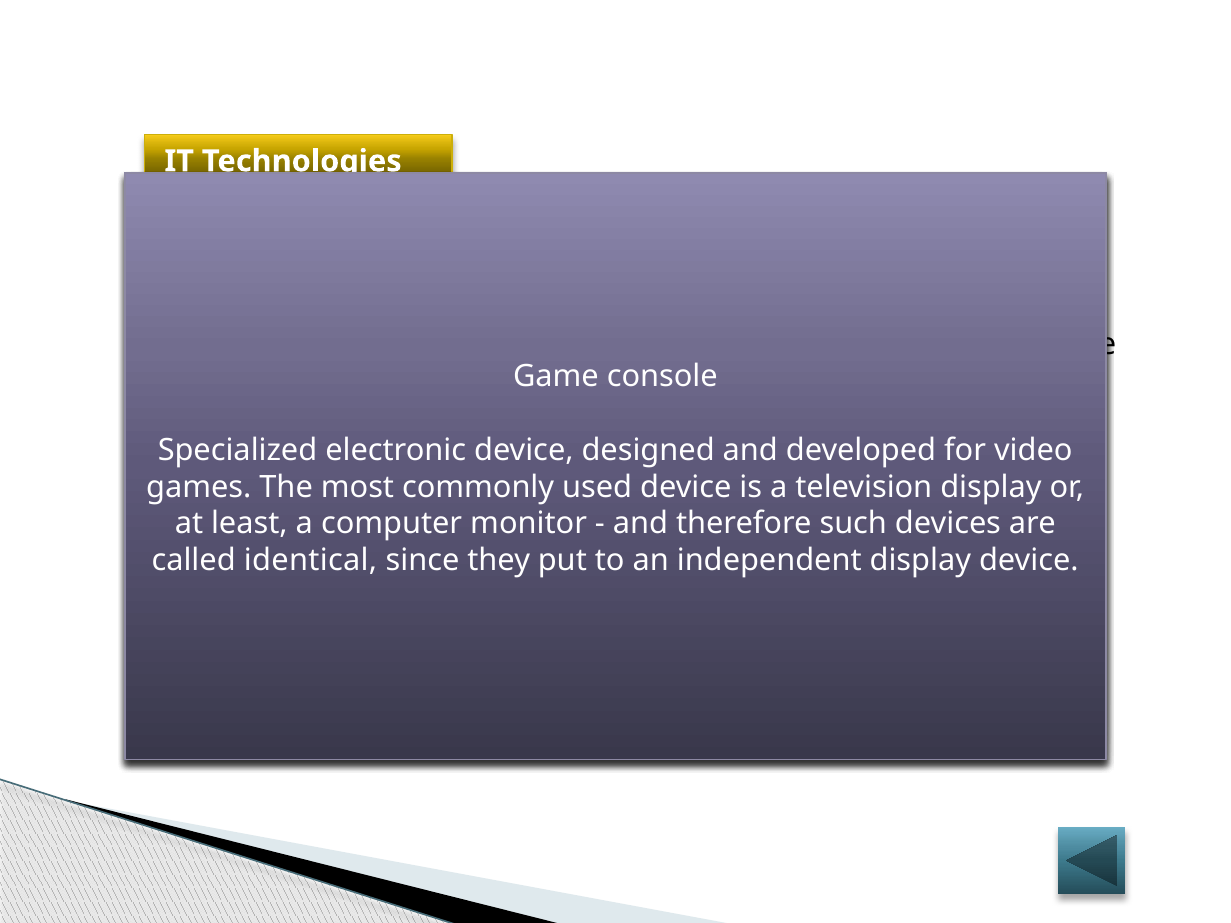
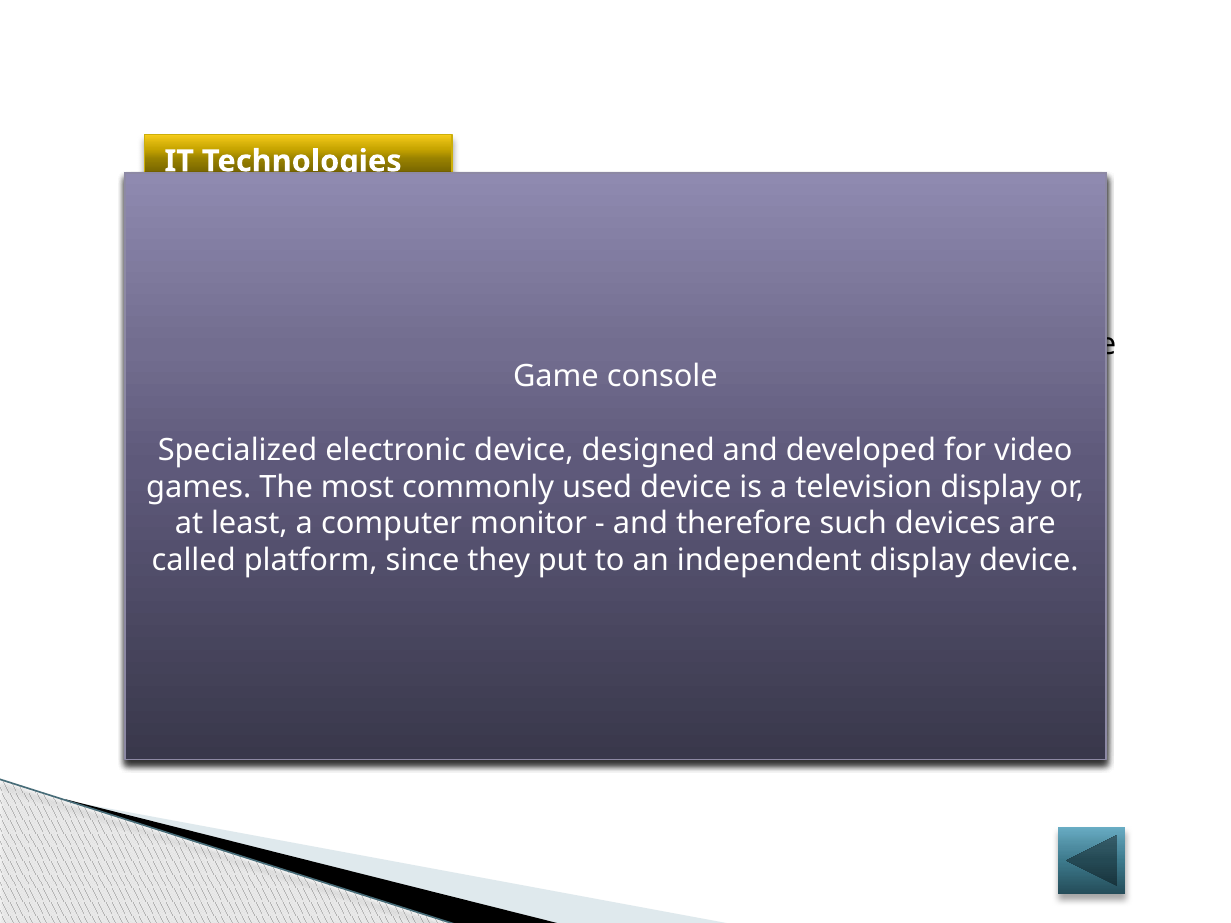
identical at (311, 561): identical -> platform
